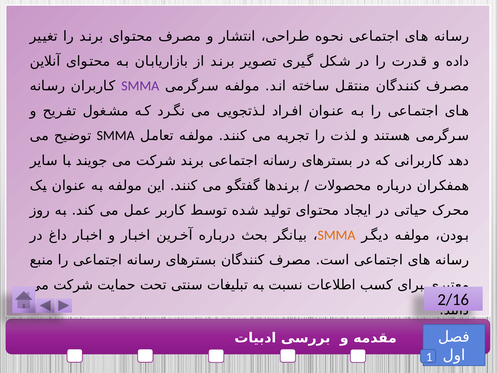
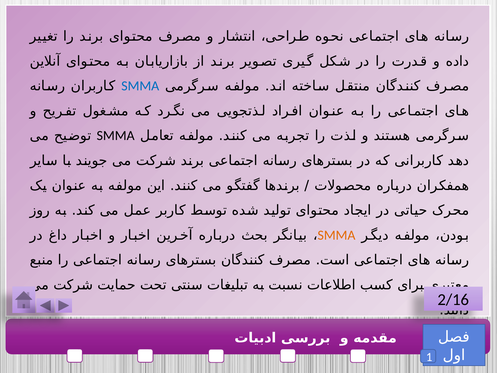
SMMA at (140, 86) colour: purple -> blue
